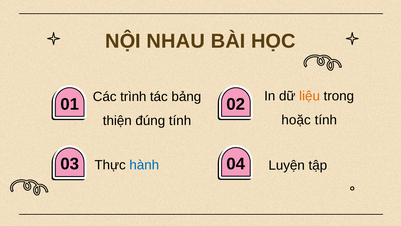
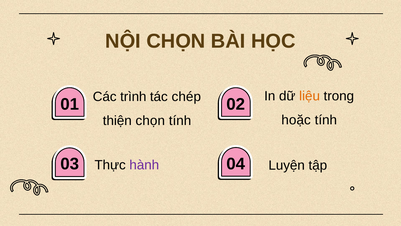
NỘI NHAU: NHAU -> CHỌN
bảng: bảng -> chép
thiện đúng: đúng -> chọn
hành colour: blue -> purple
